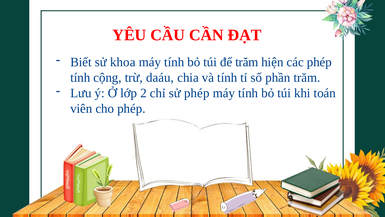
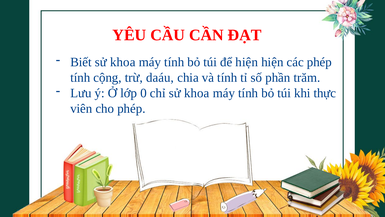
để trăm: trăm -> hiện
2: 2 -> 0
chỉ sử phép: phép -> khoa
toán: toán -> thực
